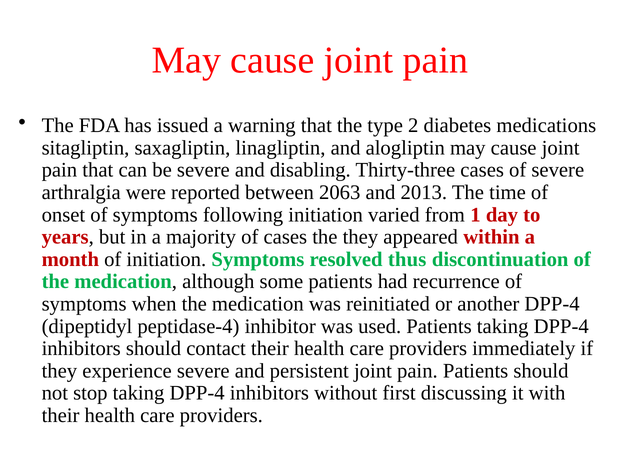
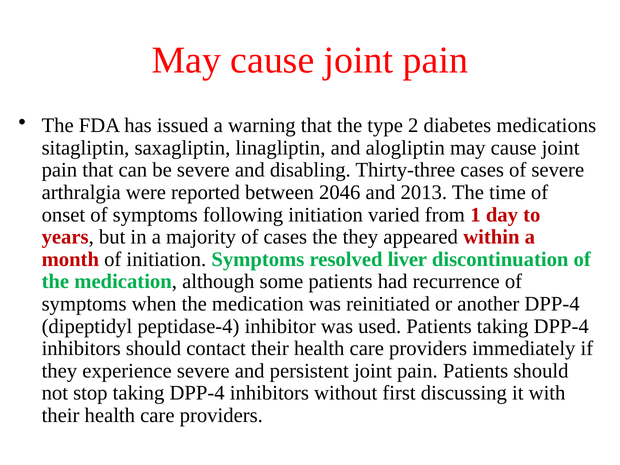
2063: 2063 -> 2046
thus: thus -> liver
